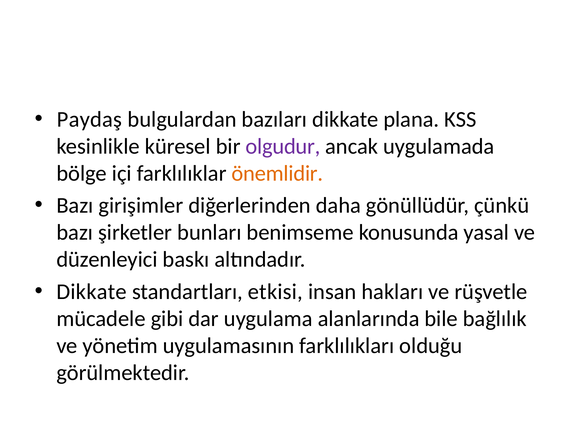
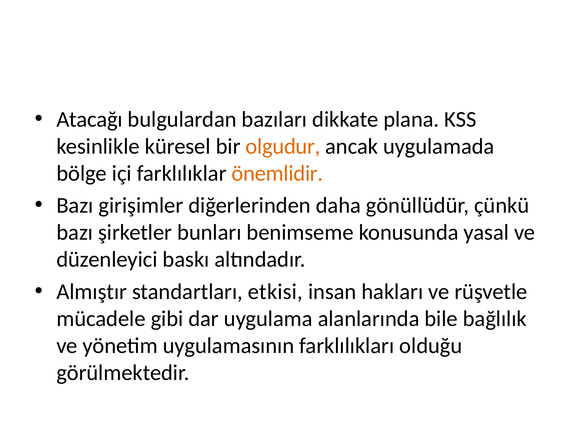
Paydaş: Paydaş -> Atacağı
olgudur colour: purple -> orange
Dikkate at (92, 292): Dikkate -> Almıştır
